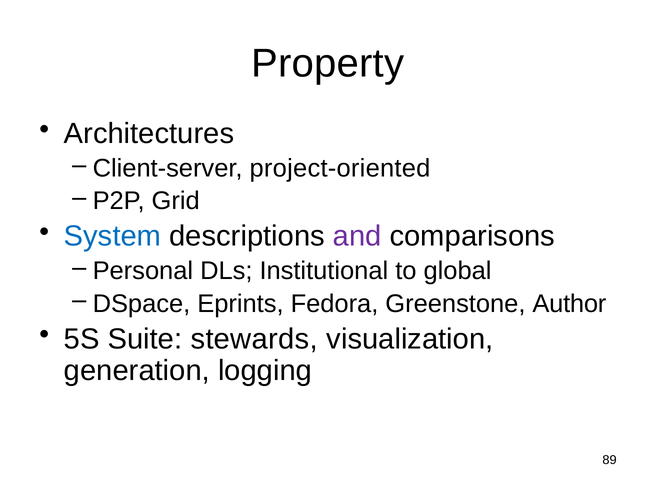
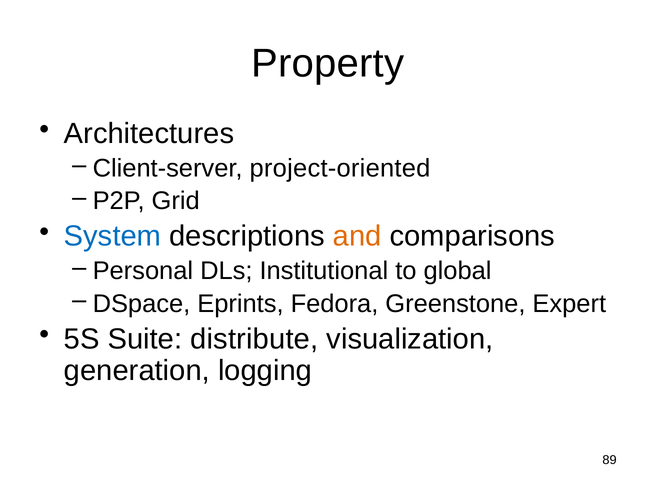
and colour: purple -> orange
Author: Author -> Expert
stewards: stewards -> distribute
